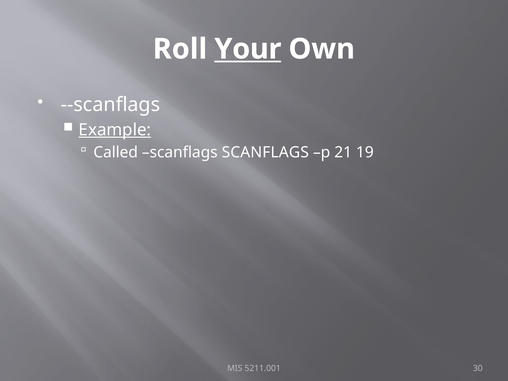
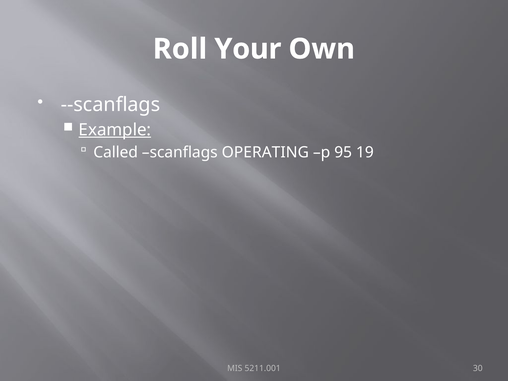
Your underline: present -> none
scanflags SCANFLAGS: SCANFLAGS -> OPERATING
21: 21 -> 95
